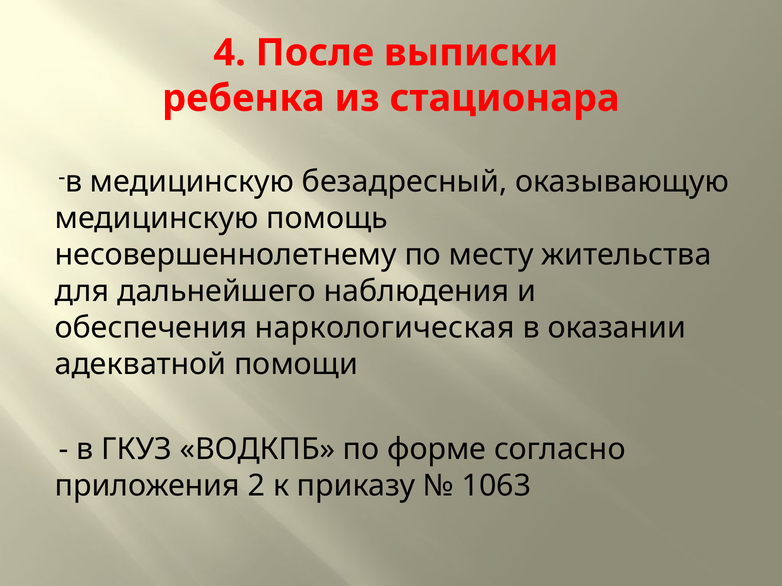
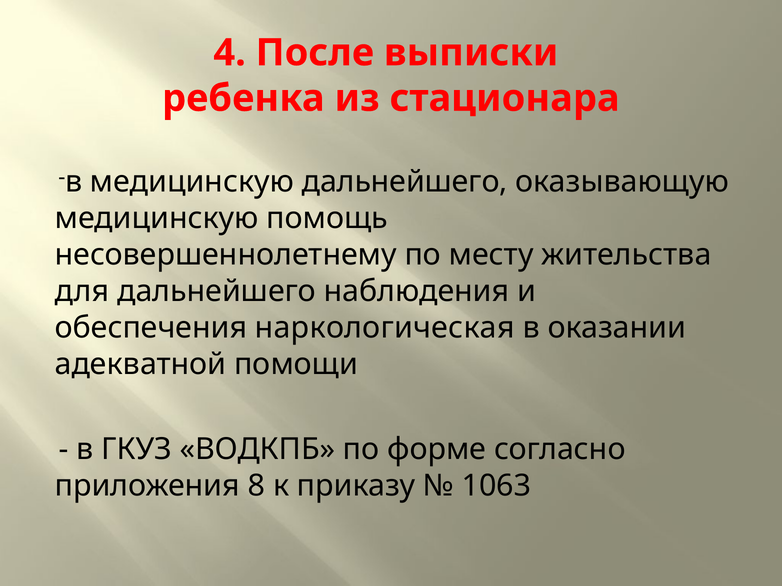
медицинскую безадресный: безадресный -> дальнейшего
2: 2 -> 8
